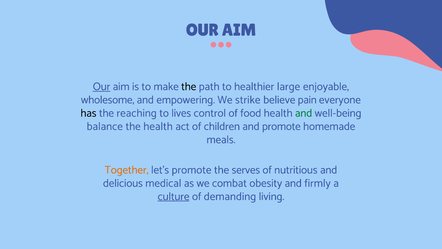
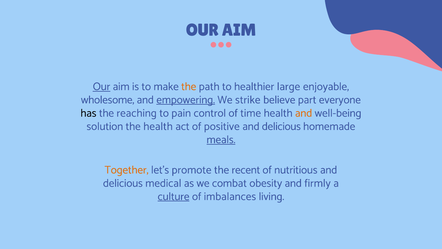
the at (189, 86) colour: black -> orange
empowering underline: none -> present
pain: pain -> part
lives: lives -> pain
food: food -> time
and at (304, 113) colour: green -> orange
balance: balance -> solution
children: children -> positive
promote at (281, 126): promote -> delicious
meals underline: none -> present
serves: serves -> recent
demanding: demanding -> imbalances
